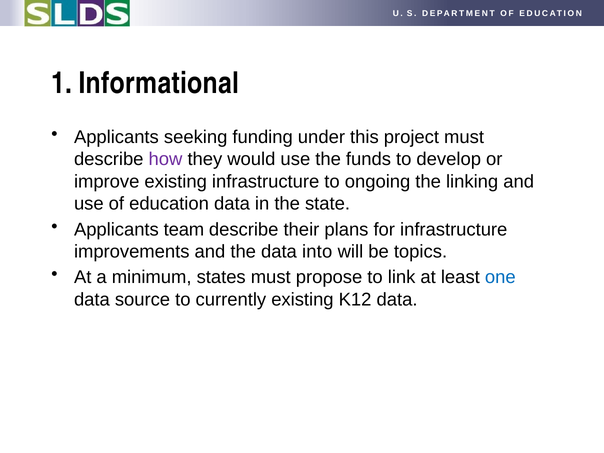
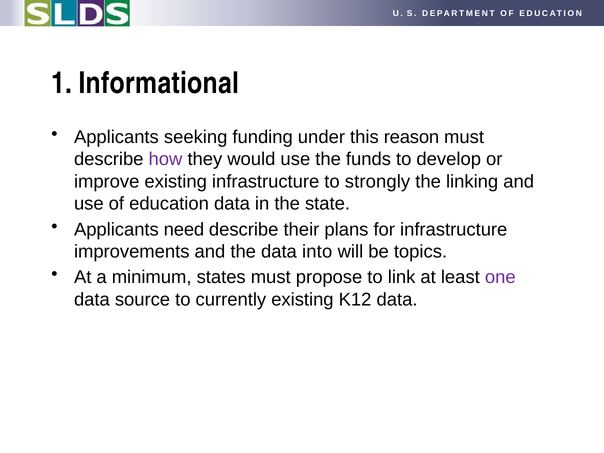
project: project -> reason
ongoing: ongoing -> strongly
team: team -> need
one colour: blue -> purple
